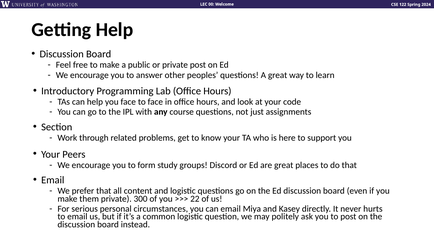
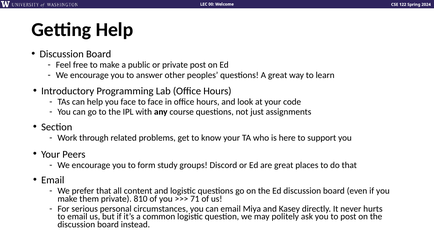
300: 300 -> 810
22: 22 -> 71
